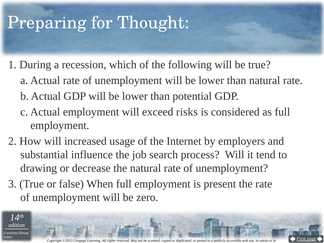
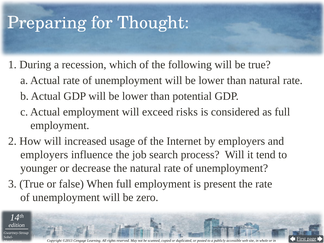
substantial at (44, 155): substantial -> employers
drawing: drawing -> younger
